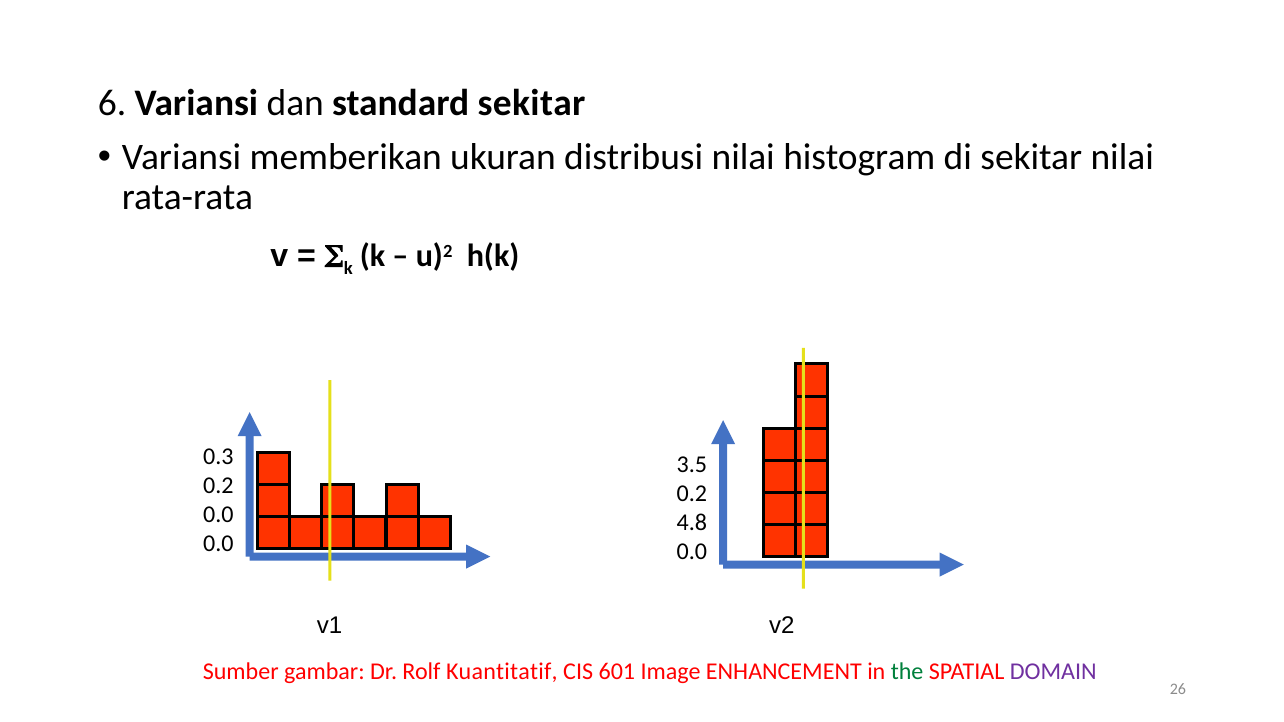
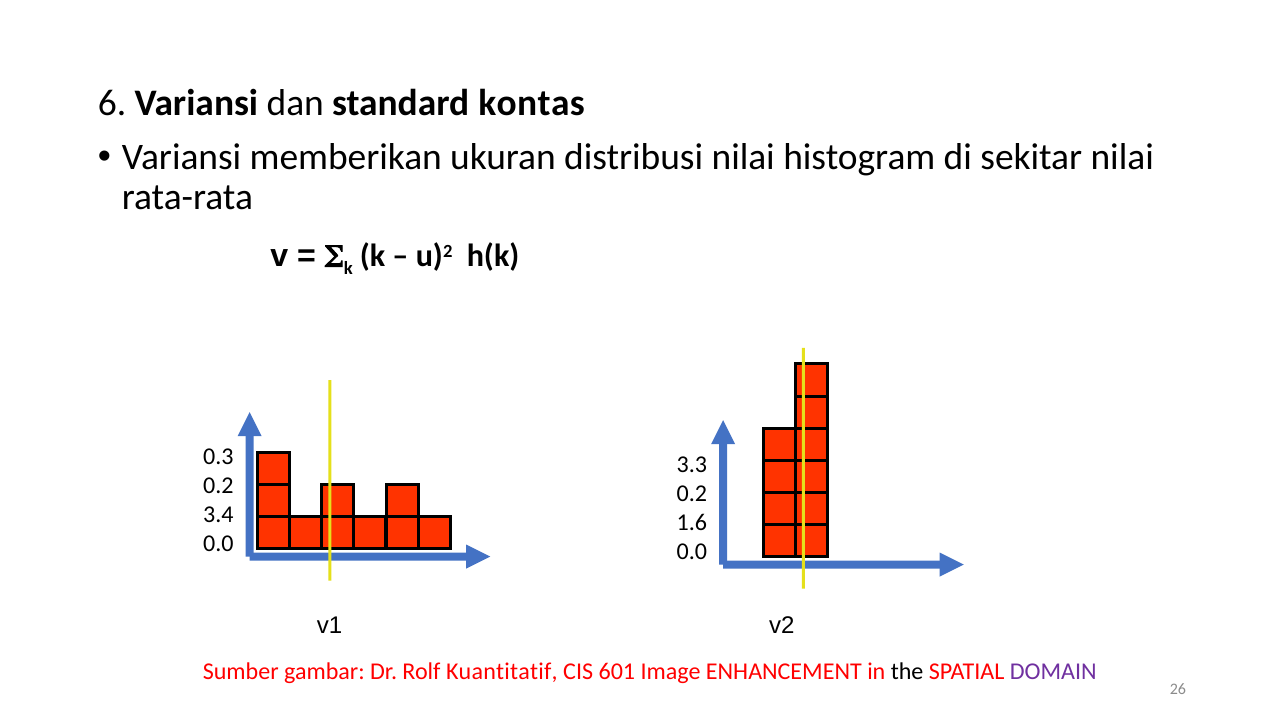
standard sekitar: sekitar -> kontas
3.5: 3.5 -> 3.3
0.0 at (218, 515): 0.0 -> 3.4
4.8: 4.8 -> 1.6
the colour: green -> black
